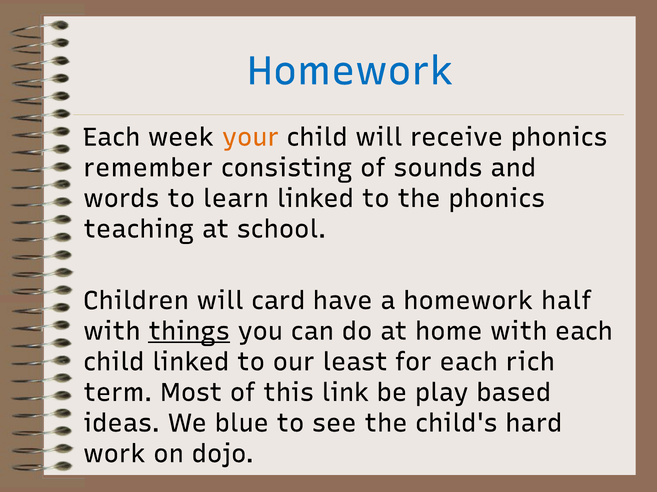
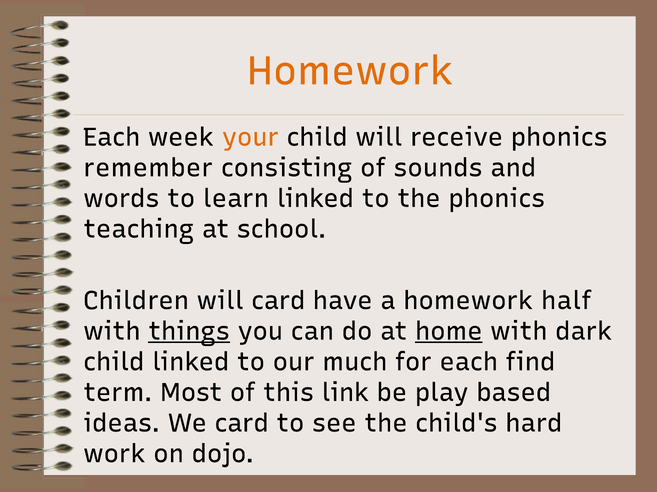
Homework at (350, 71) colour: blue -> orange
home underline: none -> present
with each: each -> dark
least: least -> much
rich: rich -> find
We blue: blue -> card
